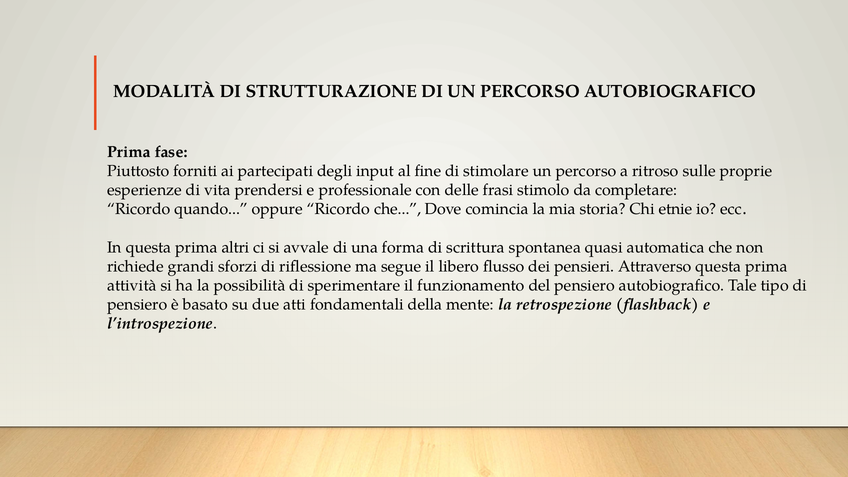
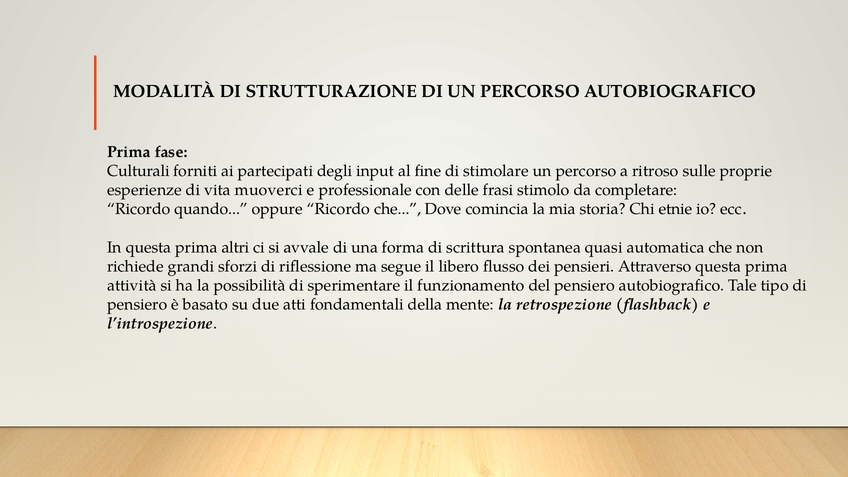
Piuttosto: Piuttosto -> Culturali
prendersi: prendersi -> muoverci
